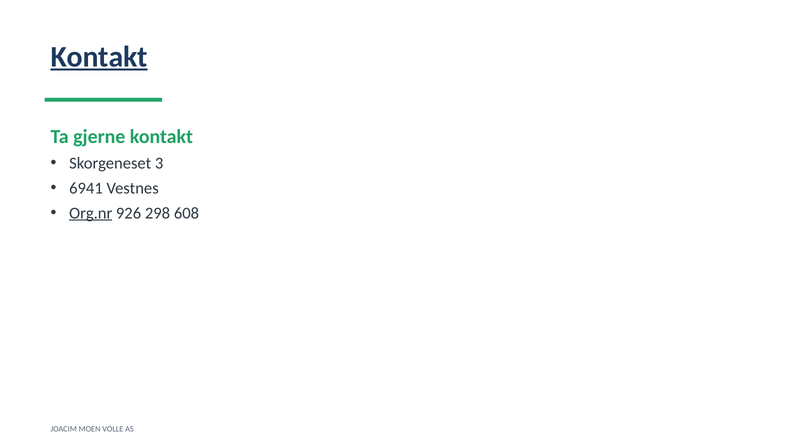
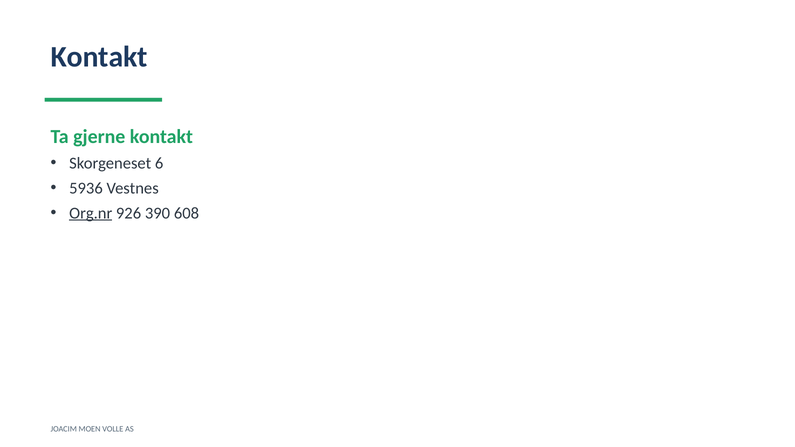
Kontakt at (99, 57) underline: present -> none
3: 3 -> 6
6941: 6941 -> 5936
298: 298 -> 390
